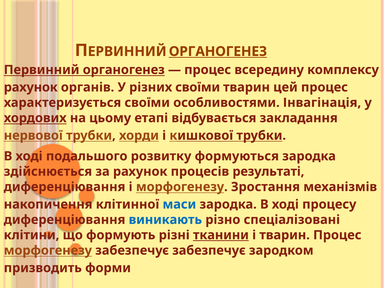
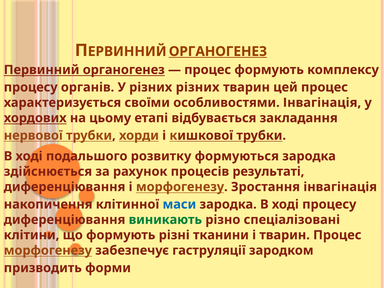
процес всередину: всередину -> формують
рахунок at (31, 87): рахунок -> процесу
різних своїми: своїми -> різних
Зростання механізмів: механізмів -> інвагінація
виникають colour: blue -> green
тканини underline: present -> none
забезпечує забезпечує: забезпечує -> гаструляції
